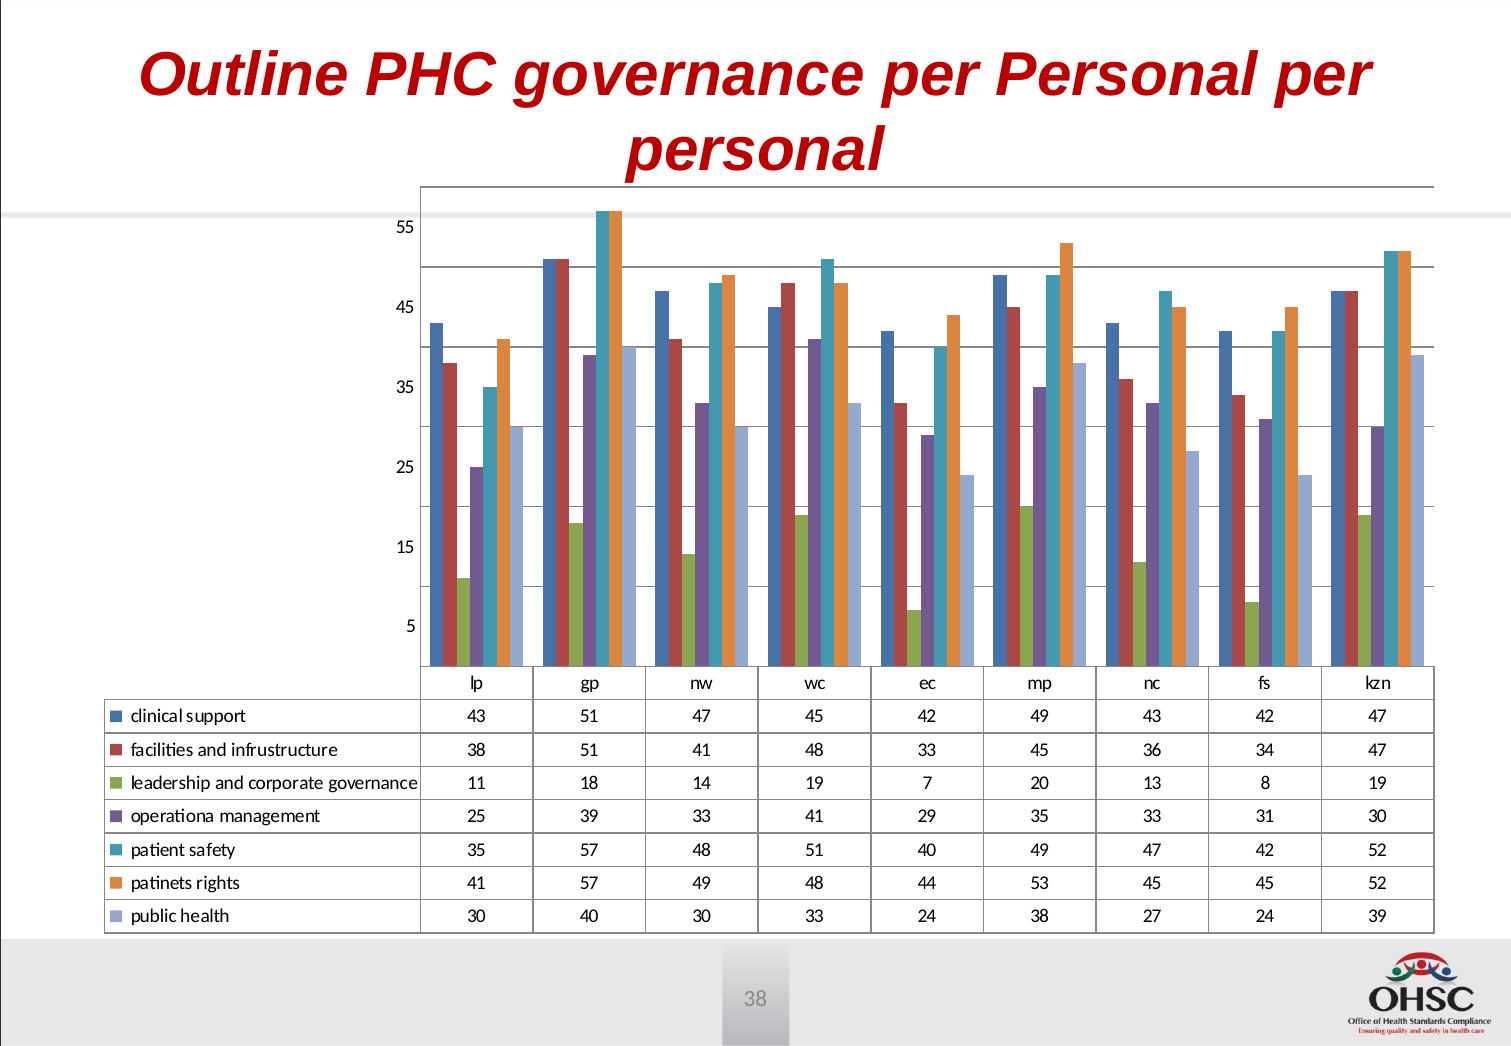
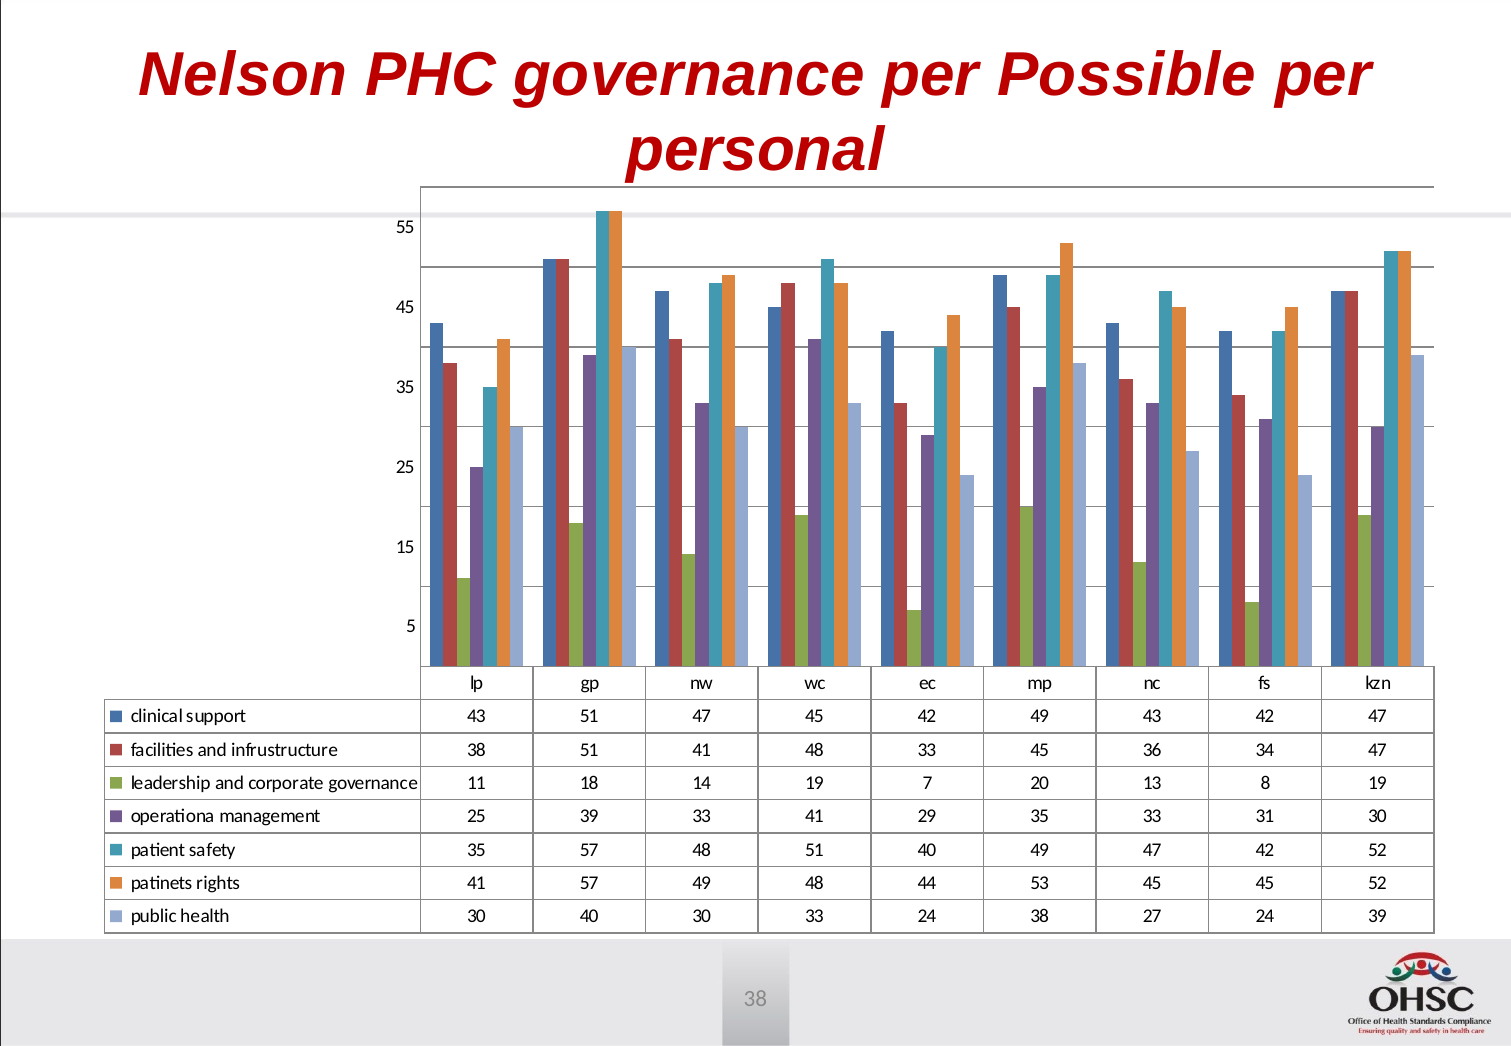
Outline: Outline -> Nelson
Personal at (1127, 75): Personal -> Possible
